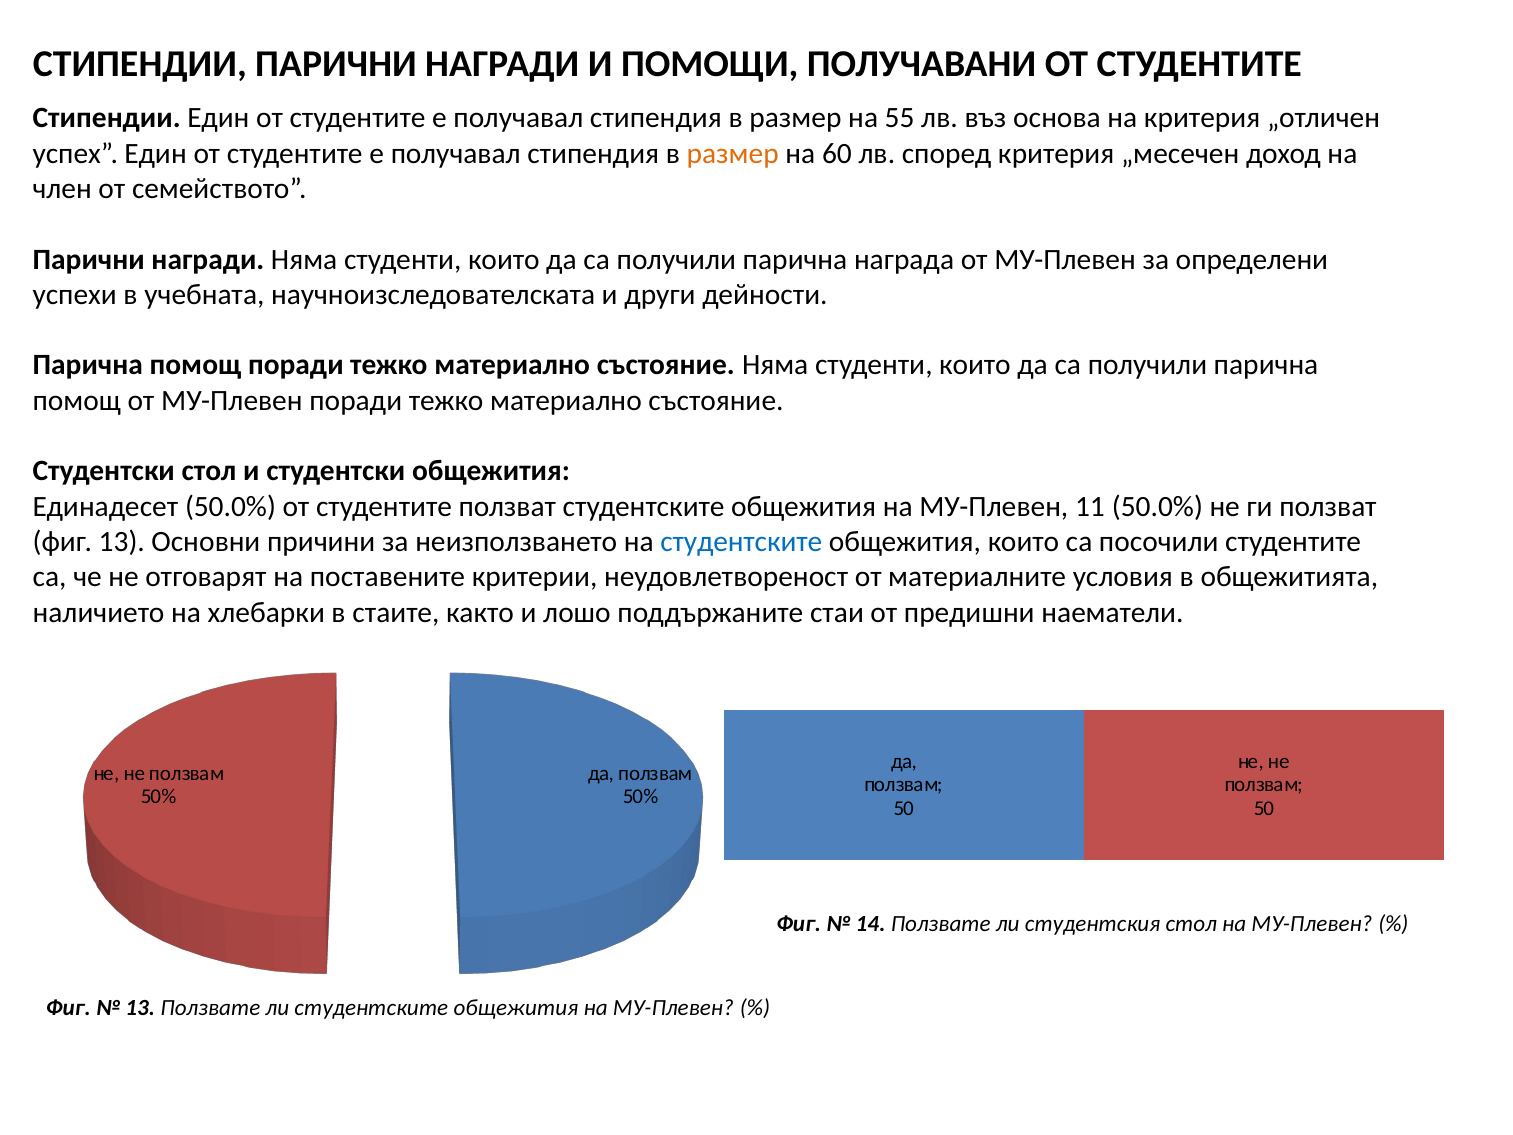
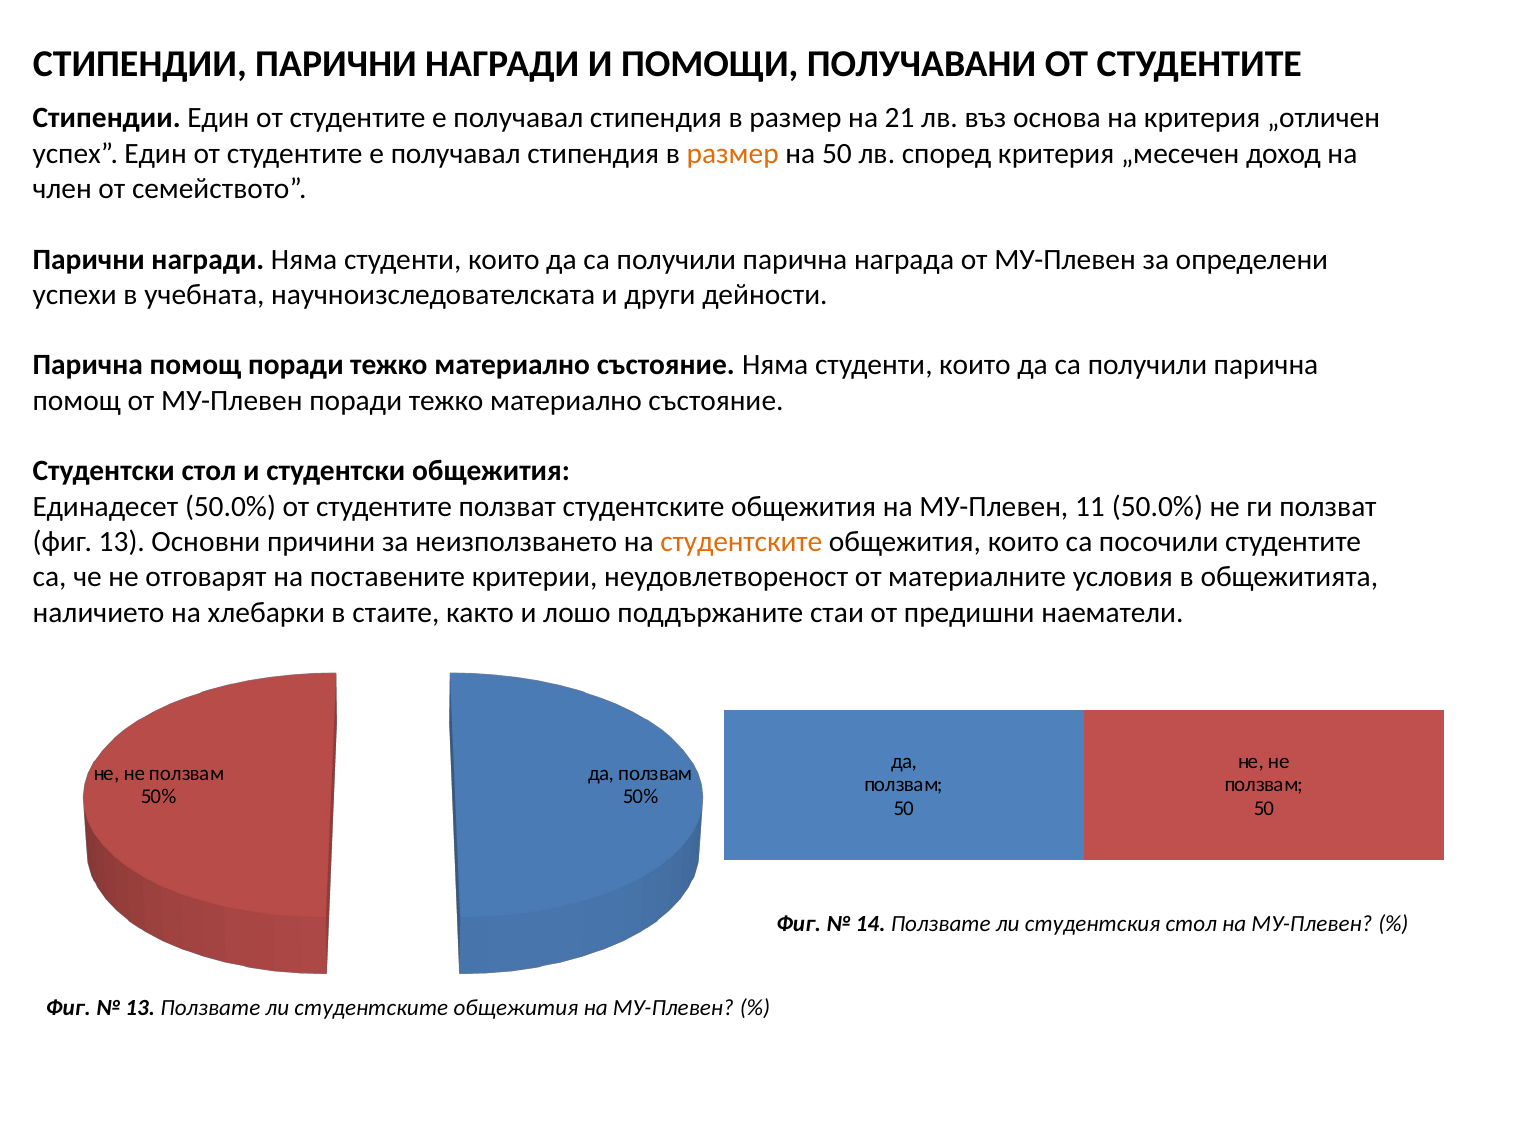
55: 55 -> 21
на 60: 60 -> 50
студентските at (741, 542) colour: blue -> orange
